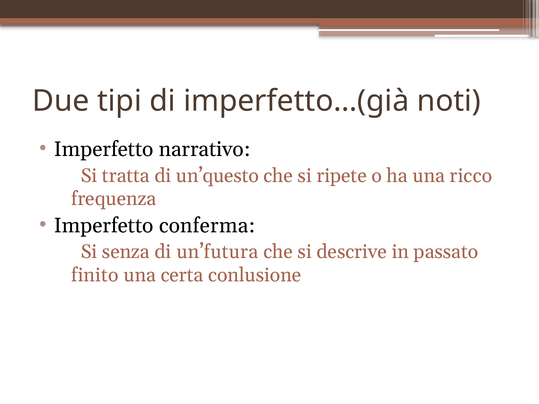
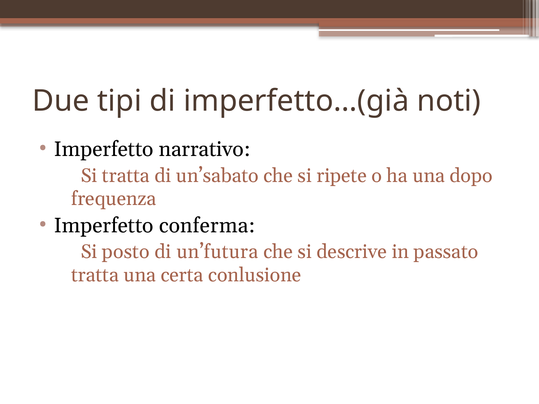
un’questo: un’questo -> un’sabato
ricco: ricco -> dopo
senza: senza -> posto
finito at (95, 275): finito -> tratta
